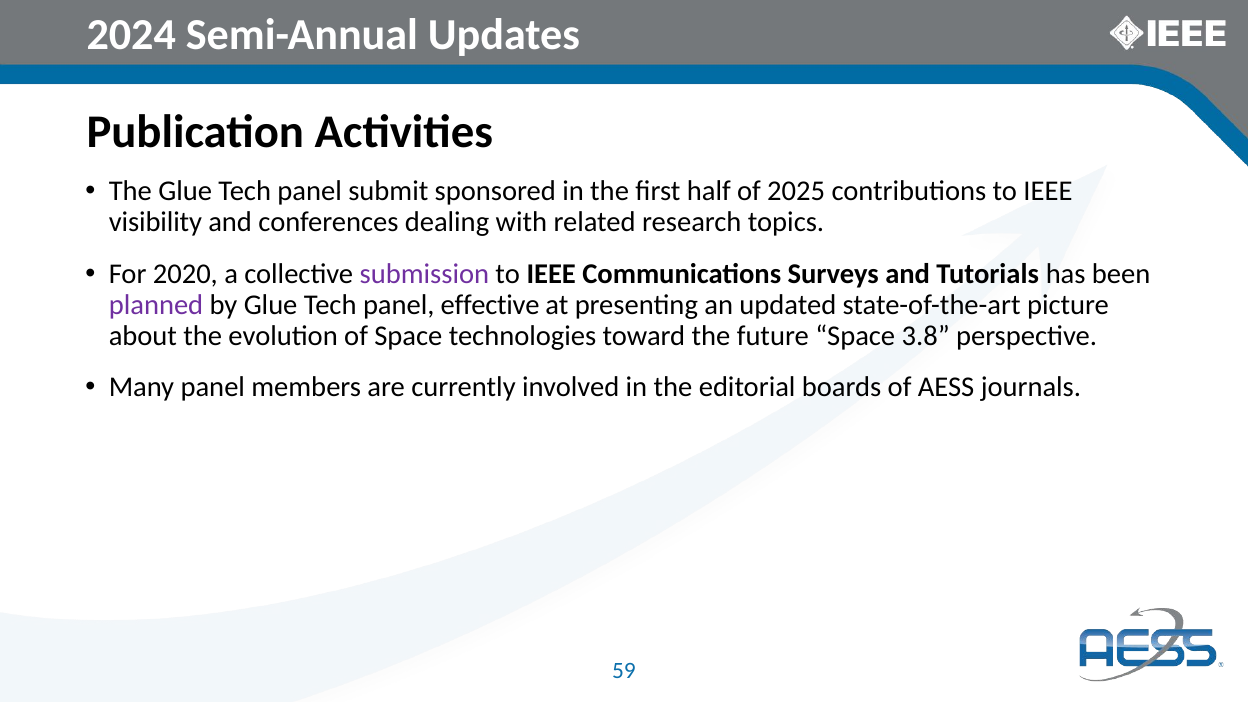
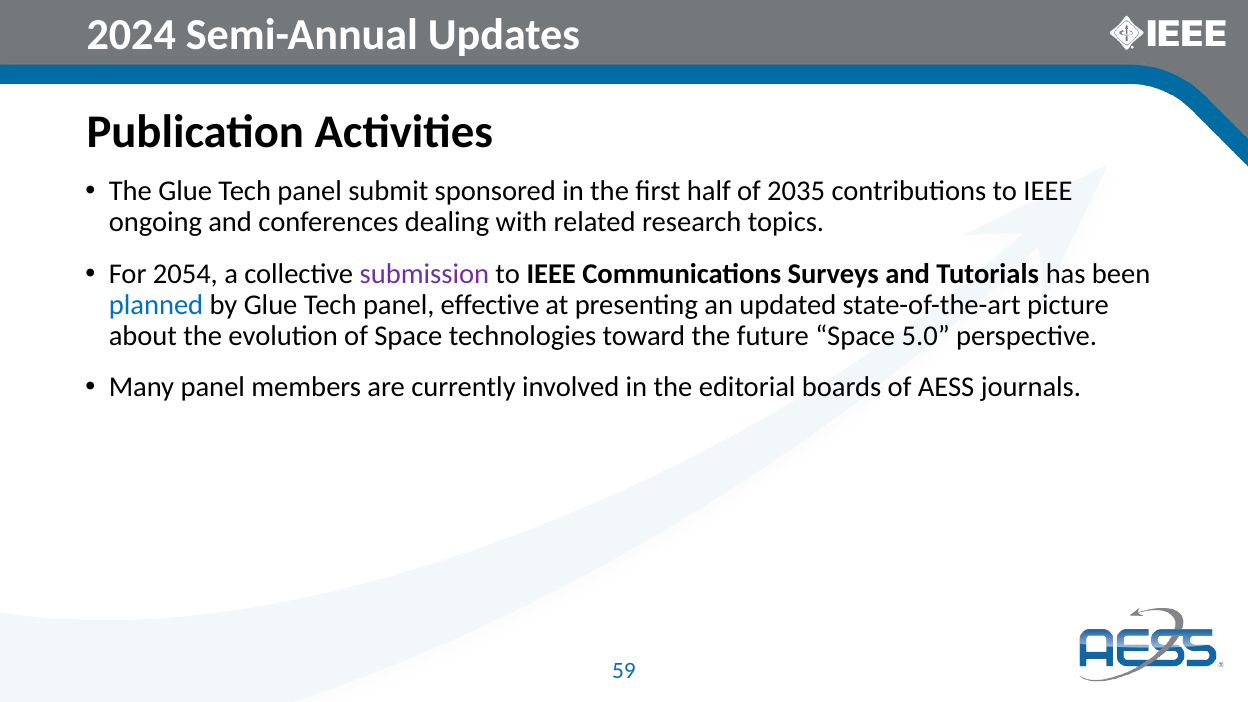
2025: 2025 -> 2035
visibility: visibility -> ongoing
2020: 2020 -> 2054
planned colour: purple -> blue
3.8: 3.8 -> 5.0
